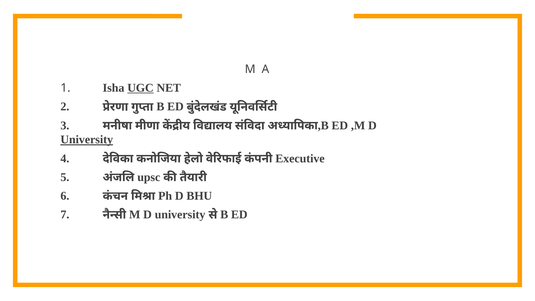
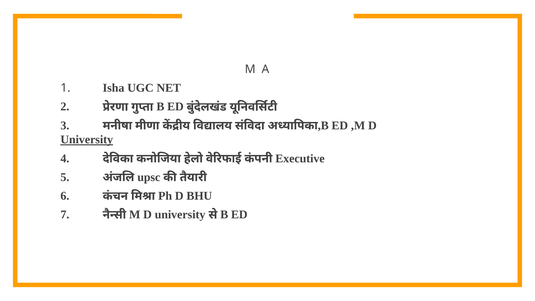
UGC underline: present -> none
